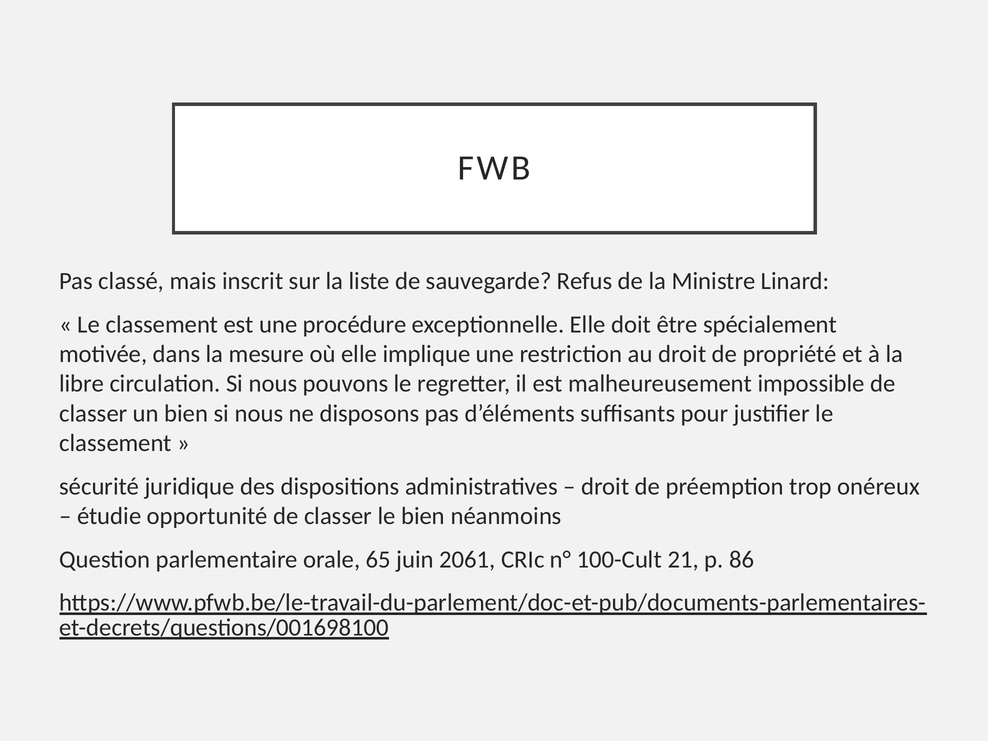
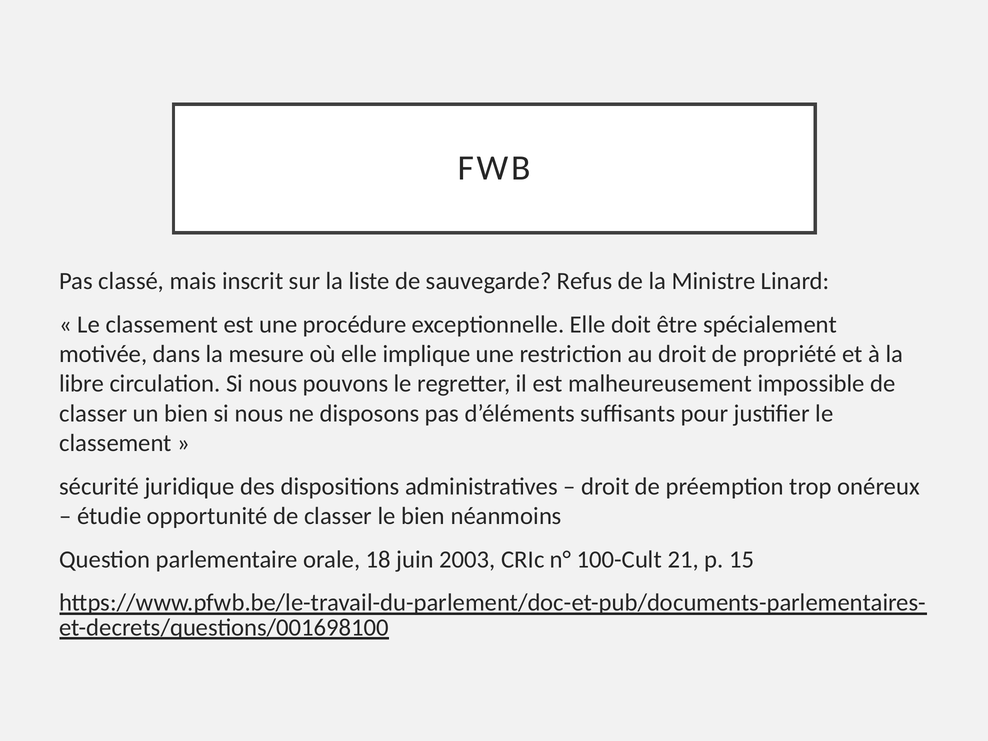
65: 65 -> 18
2061: 2061 -> 2003
86: 86 -> 15
